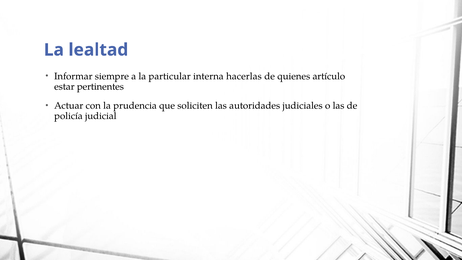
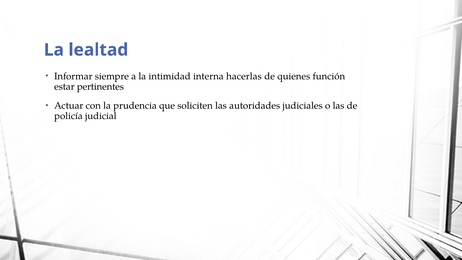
particular: particular -> intimidad
artículo: artículo -> función
